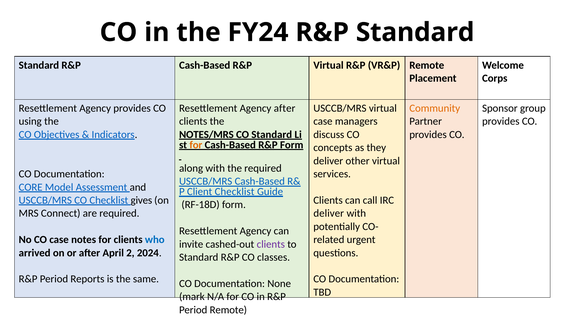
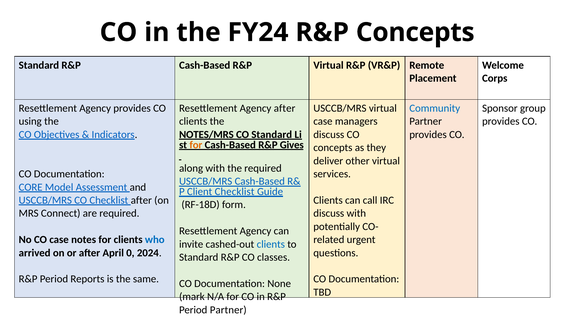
R&P Standard: Standard -> Concepts
Community colour: orange -> blue
R&P Form: Form -> Gives
Checklist gives: gives -> after
deliver at (329, 213): deliver -> discuss
clients at (271, 244) colour: purple -> blue
2: 2 -> 0
Period Remote: Remote -> Partner
